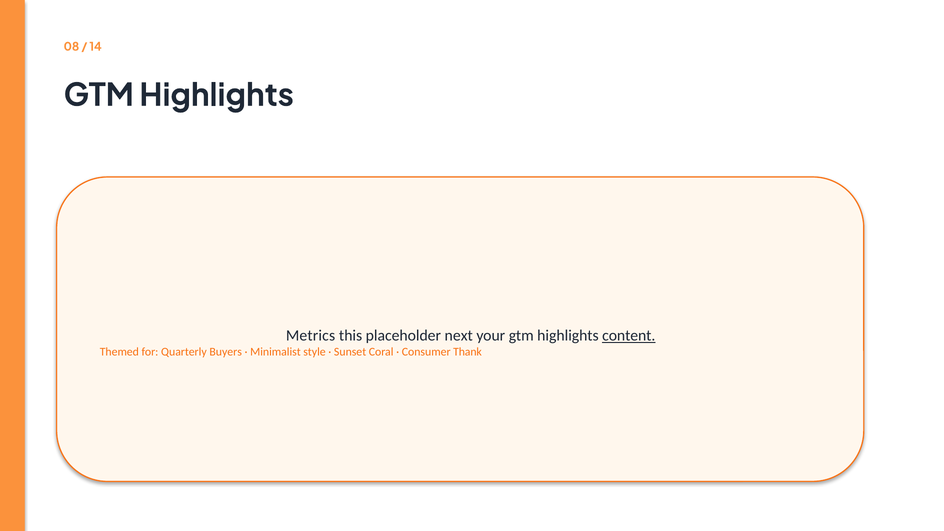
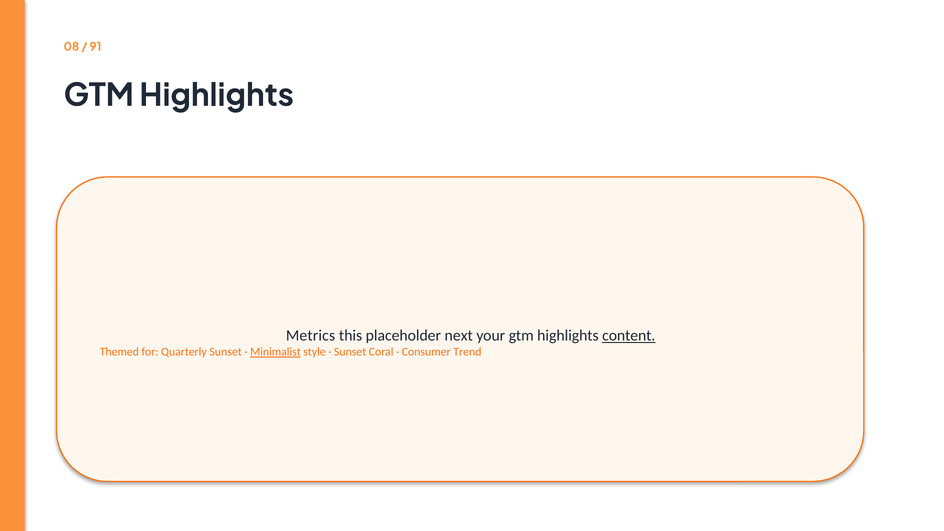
14: 14 -> 91
Quarterly Buyers: Buyers -> Sunset
Minimalist underline: none -> present
Thank: Thank -> Trend
